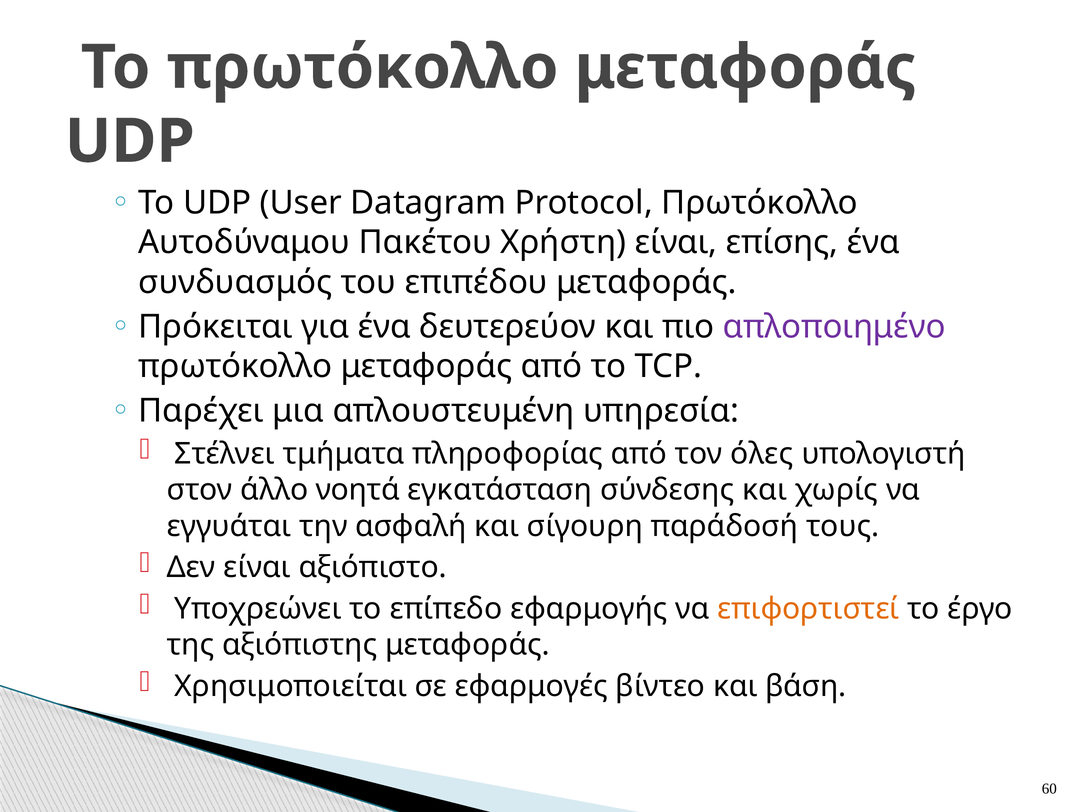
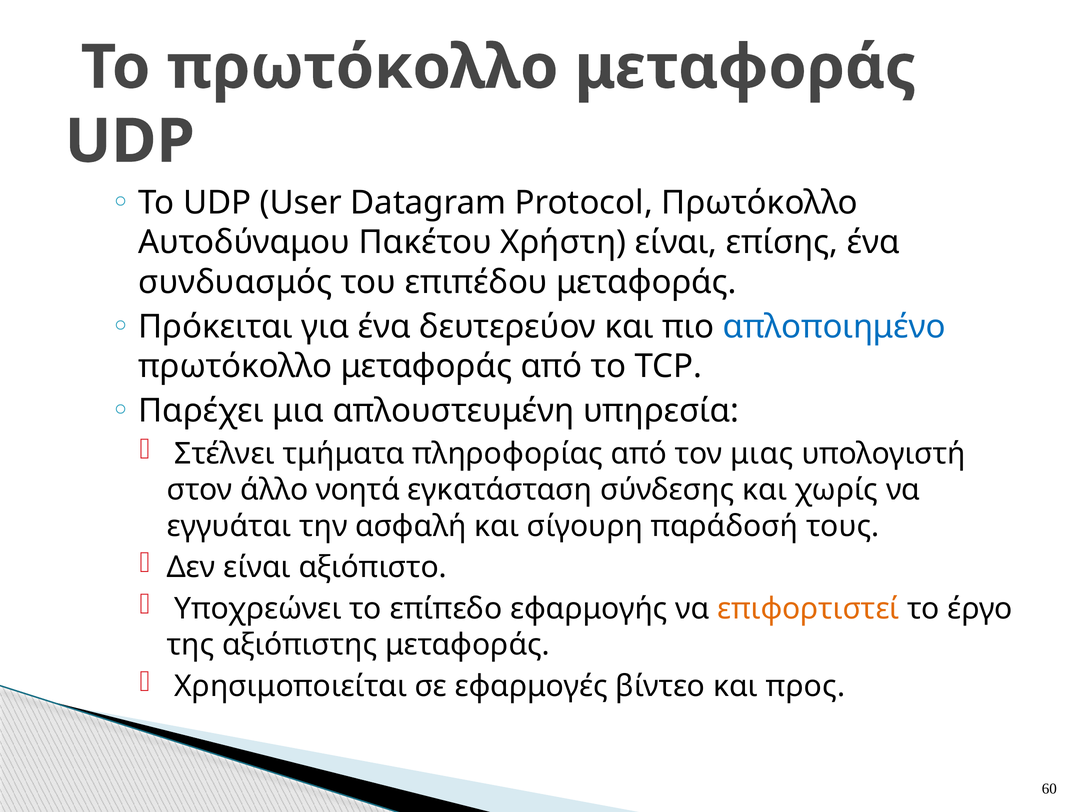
απλοποιημένο colour: purple -> blue
όλες: όλες -> μιας
βάση: βάση -> προς
